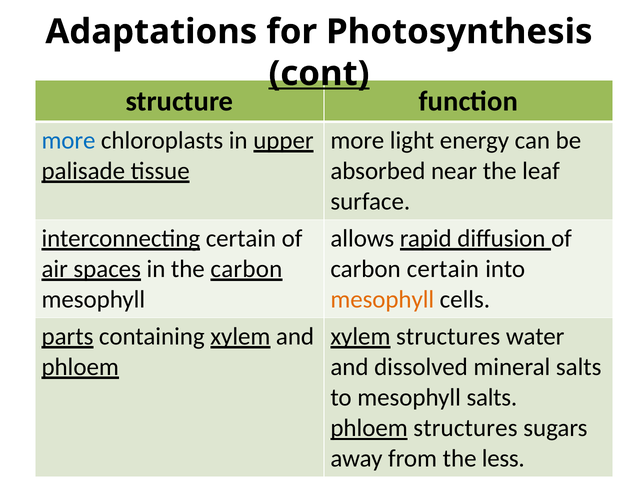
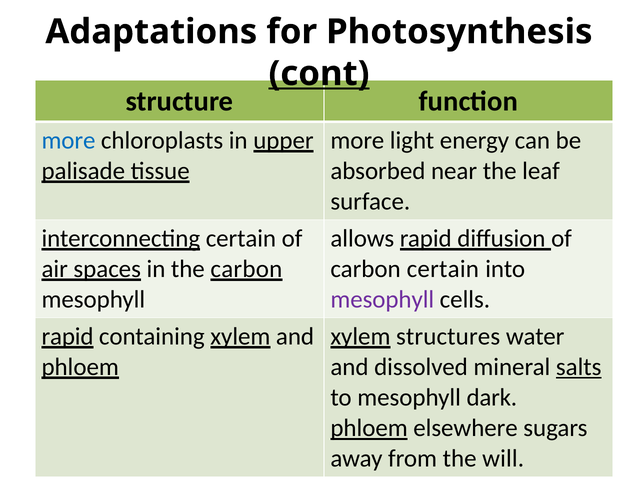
mesophyll at (382, 299) colour: orange -> purple
parts at (67, 336): parts -> rapid
salts at (579, 367) underline: none -> present
mesophyll salts: salts -> dark
phloem structures: structures -> elsewhere
less: less -> will
